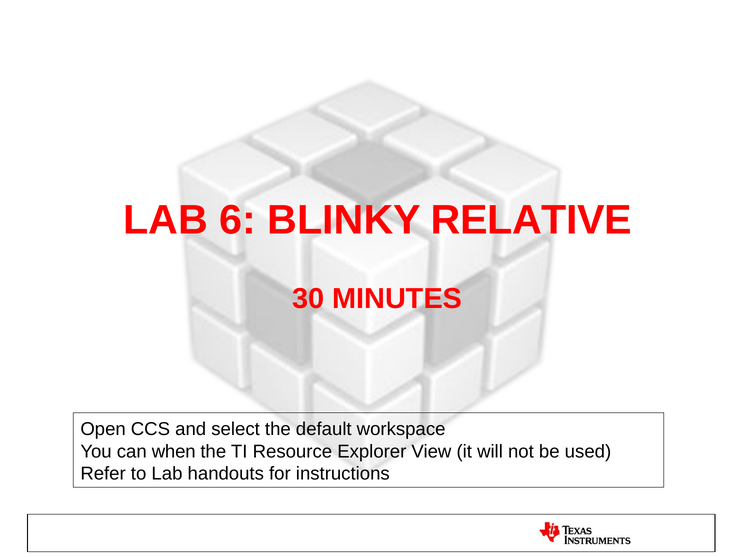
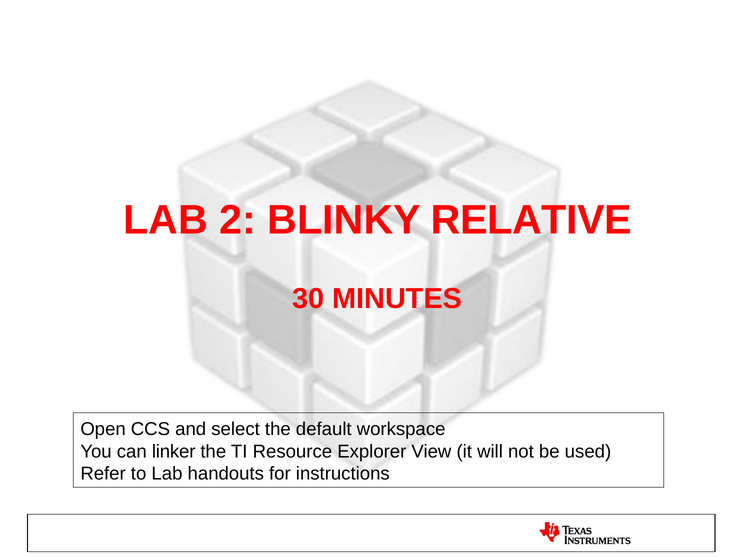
6: 6 -> 2
when: when -> linker
